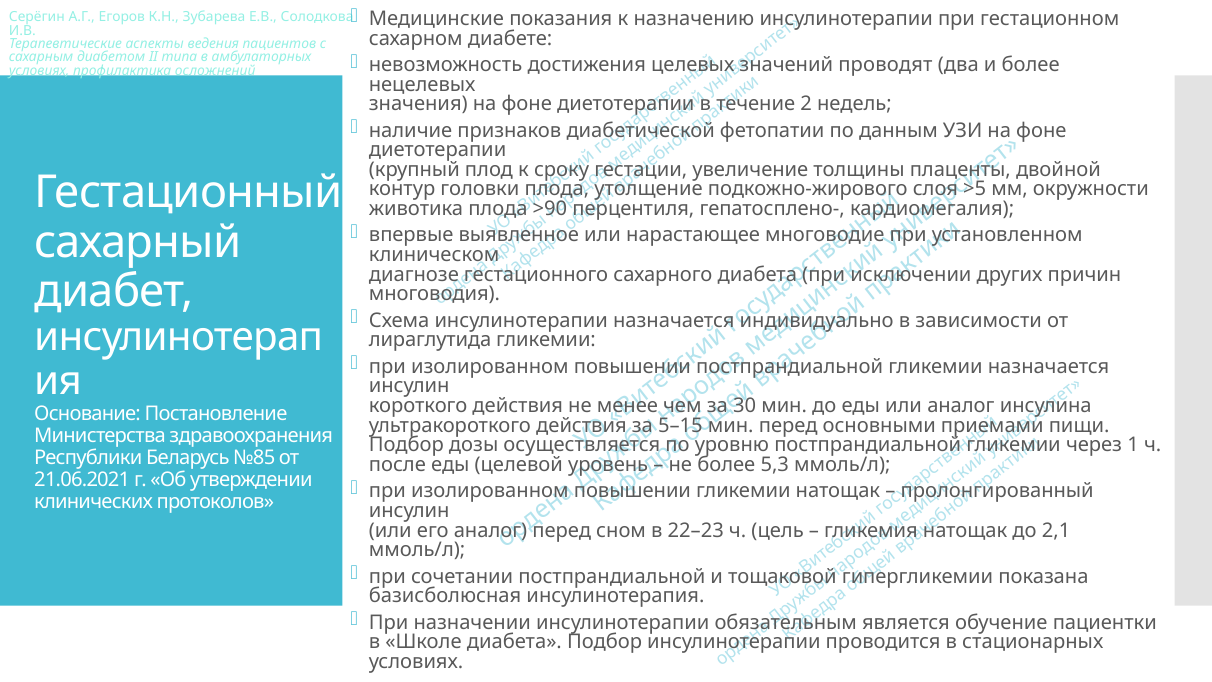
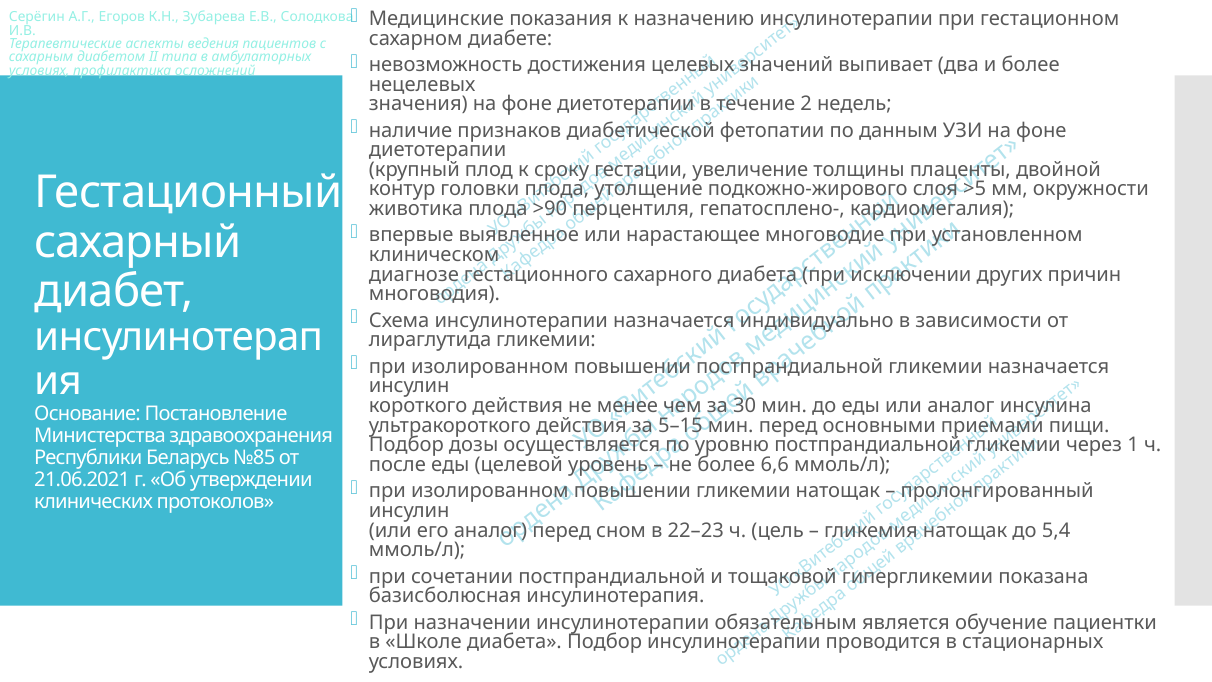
проводят: проводят -> выпивает
5,3: 5,3 -> 6,6
2,1: 2,1 -> 5,4
